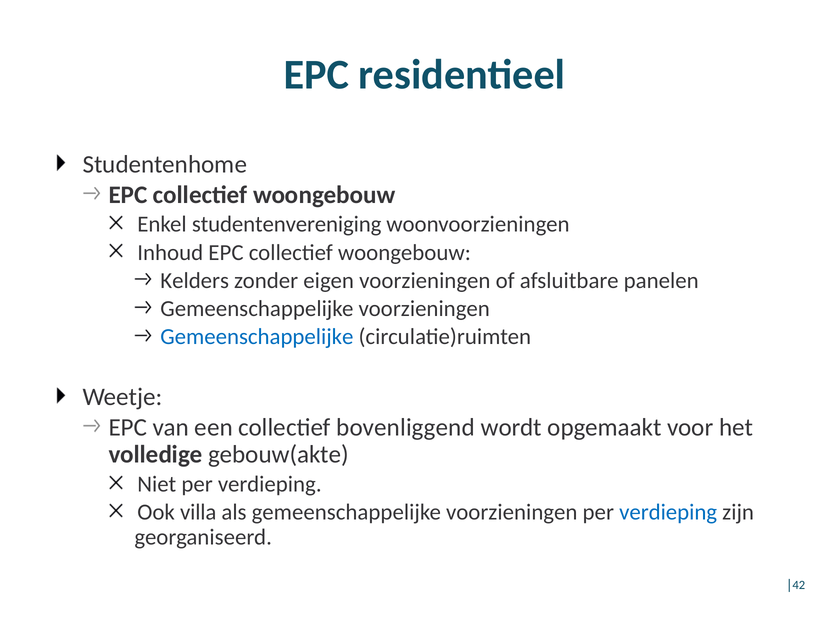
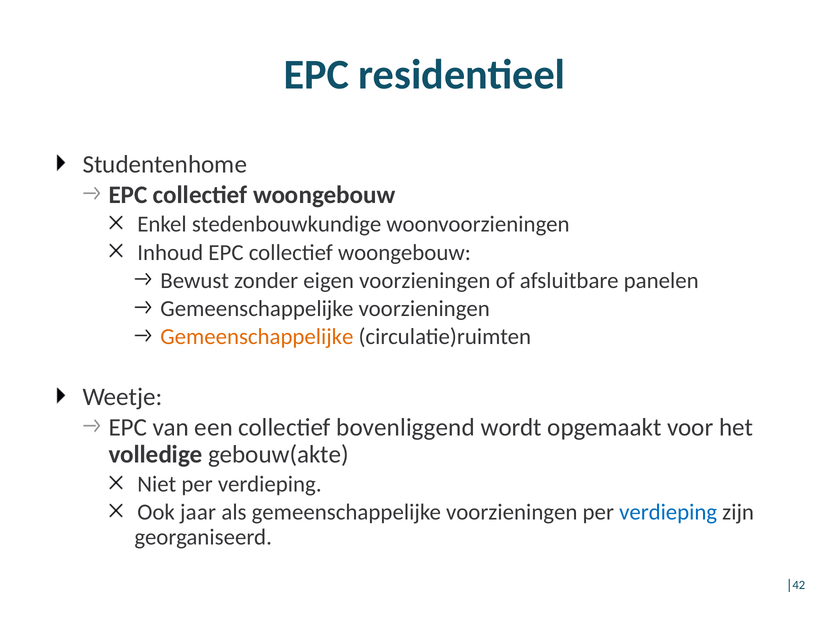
studentenvereniging: studentenvereniging -> stedenbouwkundige
Kelders: Kelders -> Bewust
Gemeenschappelijke at (257, 337) colour: blue -> orange
villa: villa -> jaar
